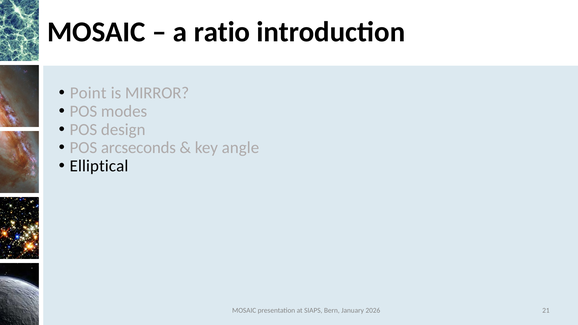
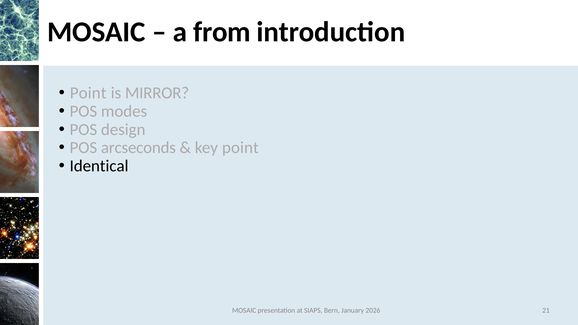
ratio: ratio -> from
key angle: angle -> point
Elliptical: Elliptical -> Identical
